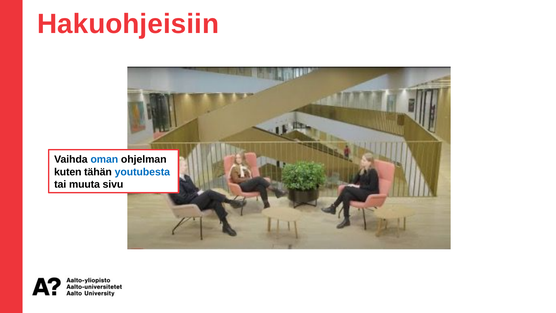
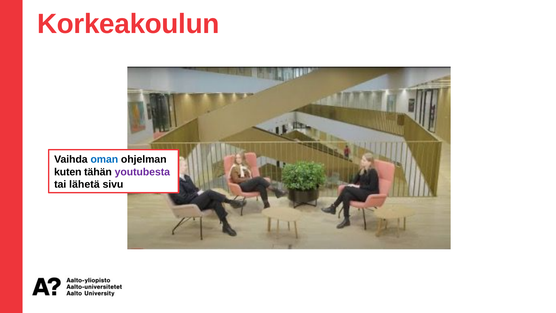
Hakuohjeisiin: Hakuohjeisiin -> Korkeakoulun
youtubesta colour: blue -> purple
muuta: muuta -> lähetä
